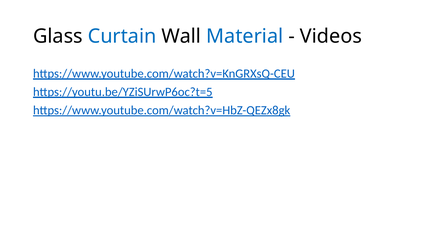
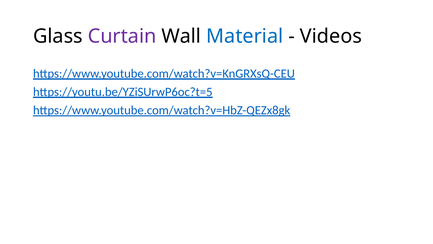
Curtain colour: blue -> purple
